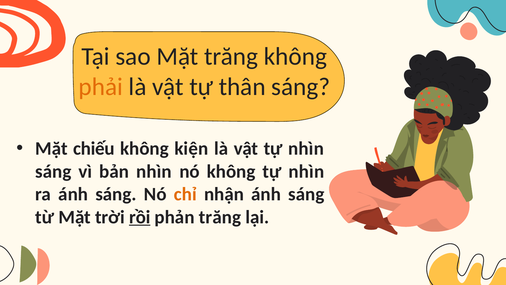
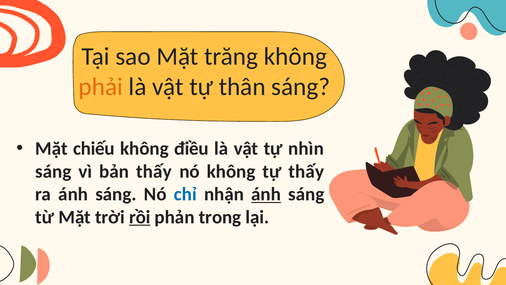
kiện: kiện -> điều
bản nhìn: nhìn -> thấy
không tự nhìn: nhìn -> thấy
chỉ colour: orange -> blue
ánh at (266, 194) underline: none -> present
phản trăng: trăng -> trong
